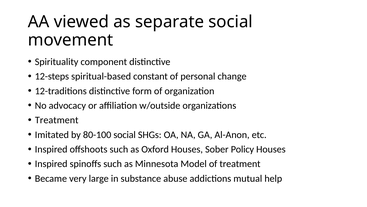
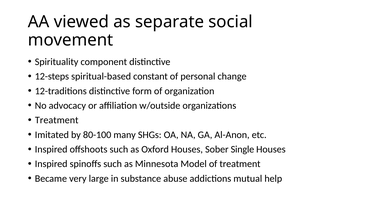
80-100 social: social -> many
Policy: Policy -> Single
